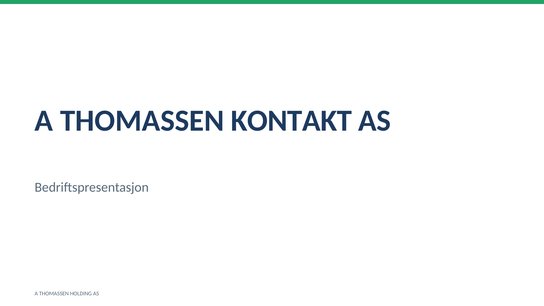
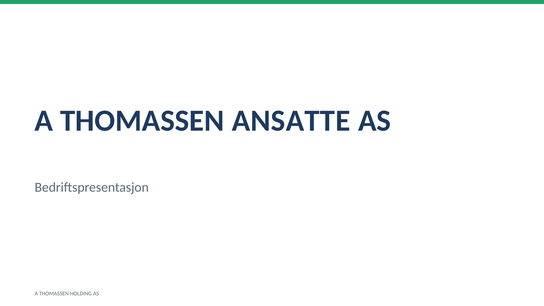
KONTAKT: KONTAKT -> ANSATTE
